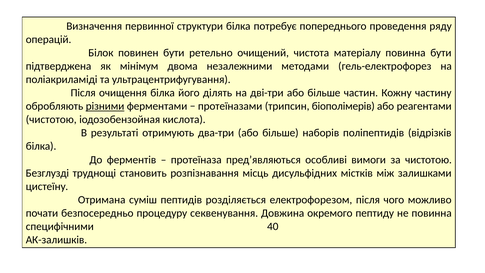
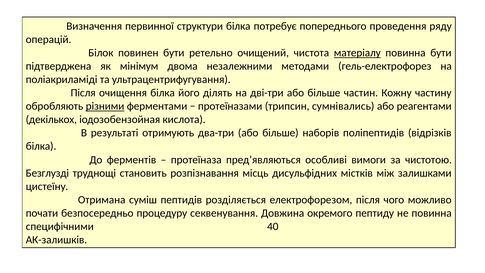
матеріалу underline: none -> present
біополімерів: біополімерів -> сумнівались
чистотою at (51, 120): чистотою -> декількох
